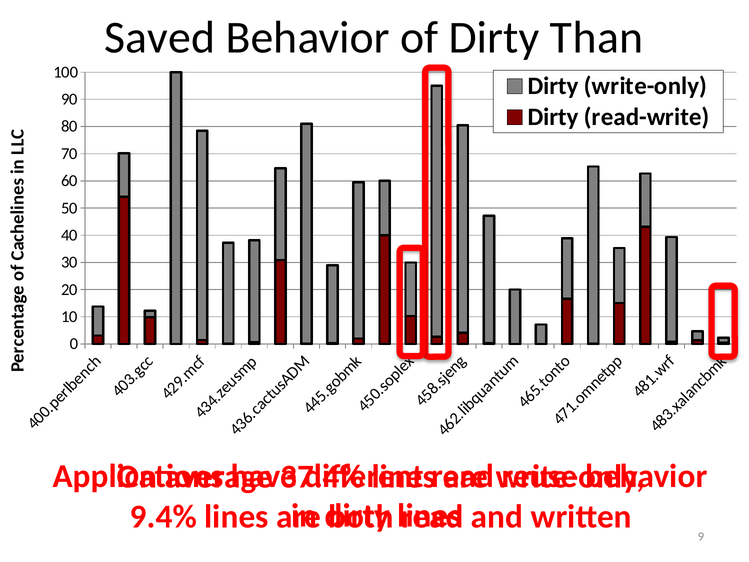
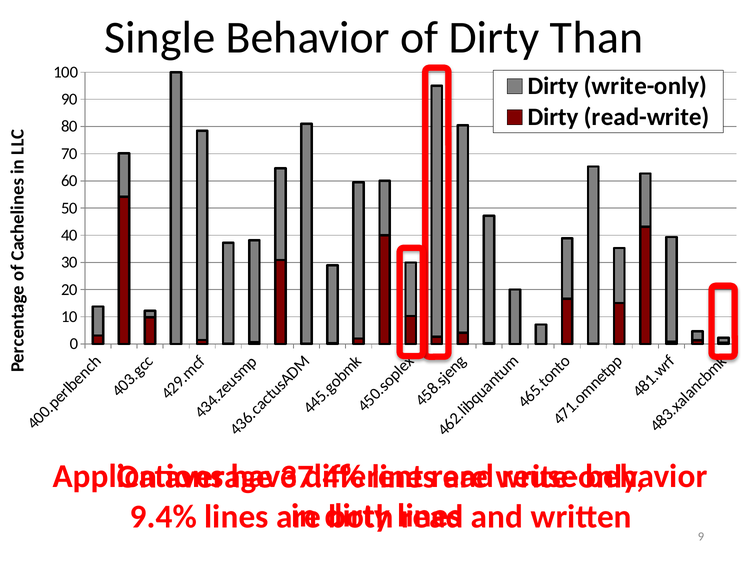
Saved: Saved -> Single
